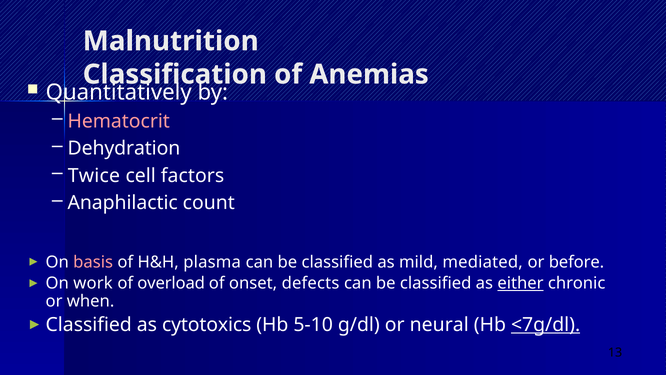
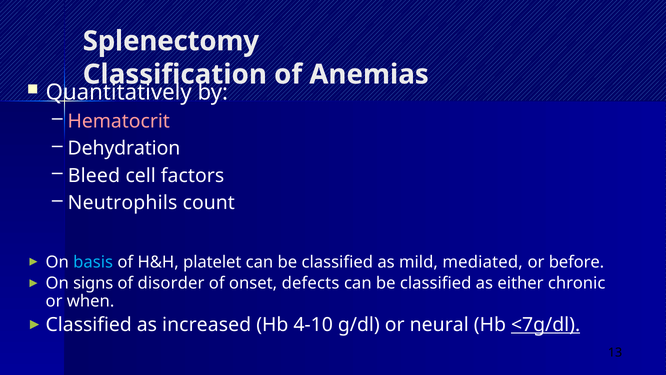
Malnutrition: Malnutrition -> Splenectomy
Twice: Twice -> Bleed
Anaphilactic: Anaphilactic -> Neutrophils
basis colour: pink -> light blue
plasma: plasma -> platelet
work: work -> signs
overload: overload -> disorder
either underline: present -> none
cytotoxics: cytotoxics -> increased
5-10: 5-10 -> 4-10
